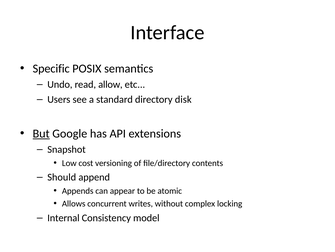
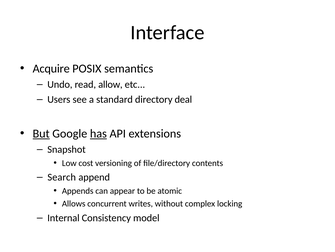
Specific: Specific -> Acquire
disk: disk -> deal
has underline: none -> present
Should: Should -> Search
